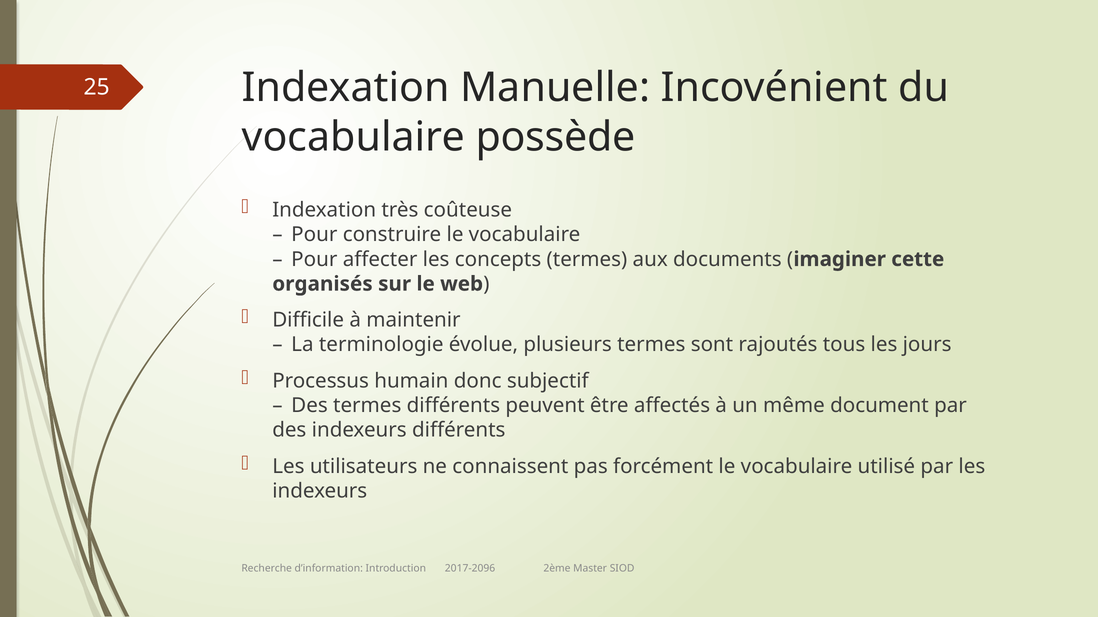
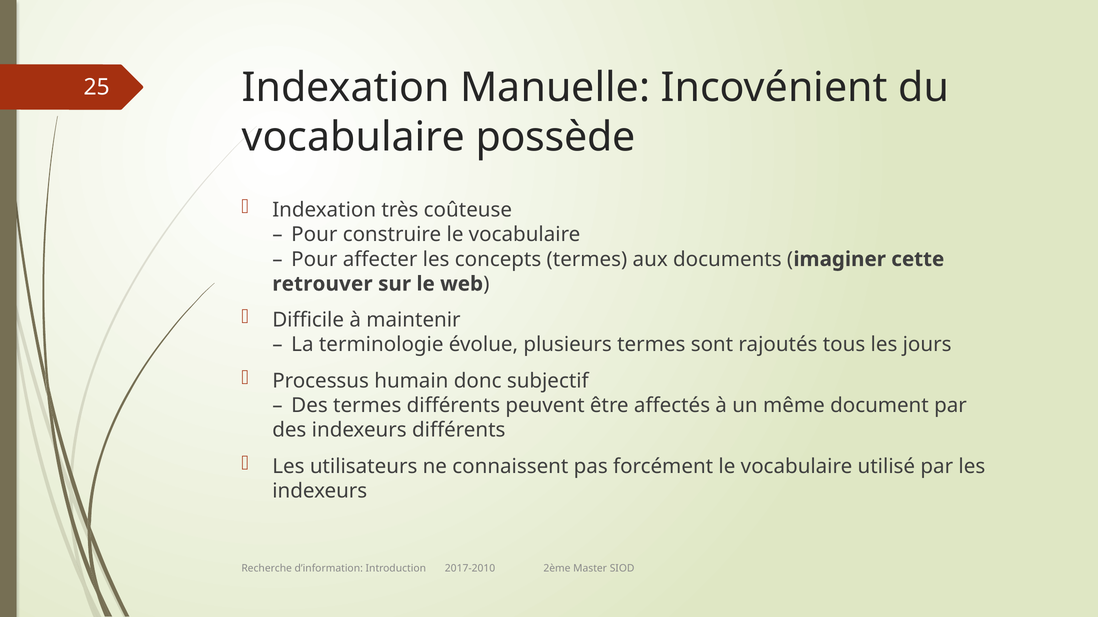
organisés: organisés -> retrouver
2017-2096: 2017-2096 -> 2017-2010
